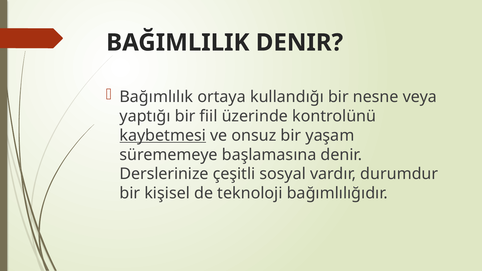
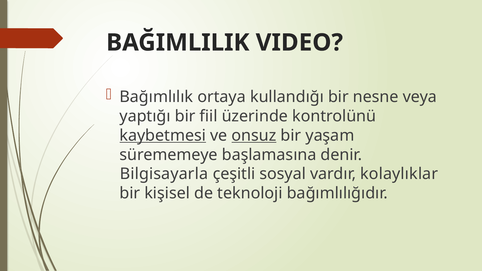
BAĞIMLILIK DENIR: DENIR -> VIDEO
onsuz underline: none -> present
Derslerinize: Derslerinize -> Bilgisayarla
durumdur: durumdur -> kolaylıklar
